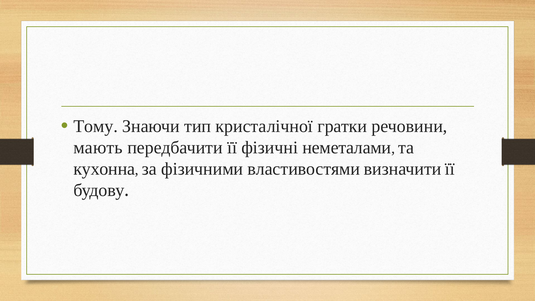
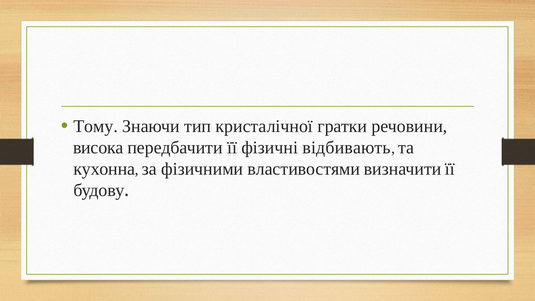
мають: мають -> висока
неметалами: неметалами -> відбивають
